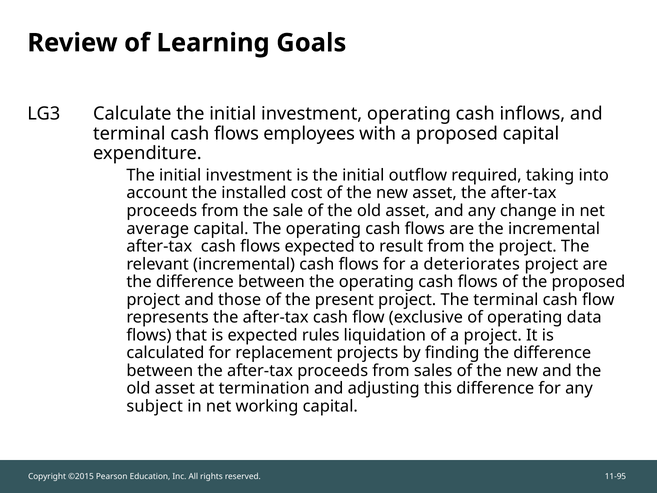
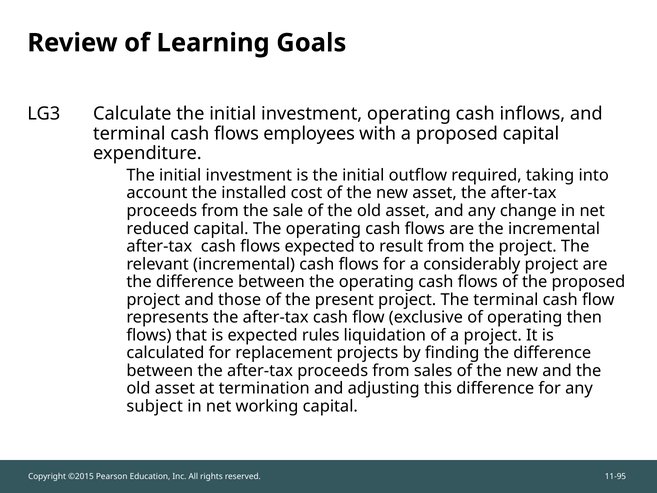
average: average -> reduced
deteriorates: deteriorates -> considerably
data: data -> then
